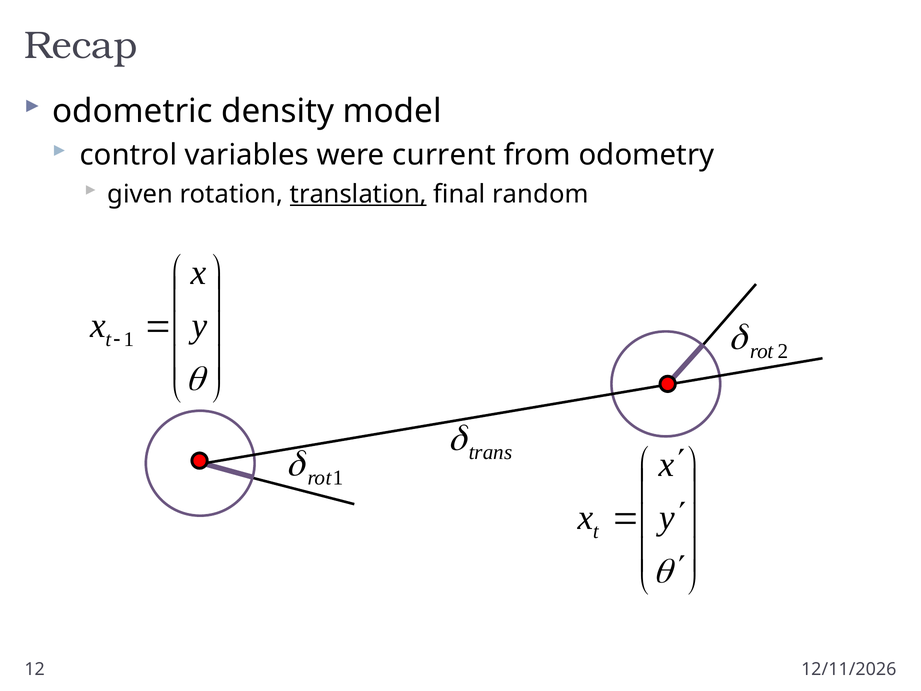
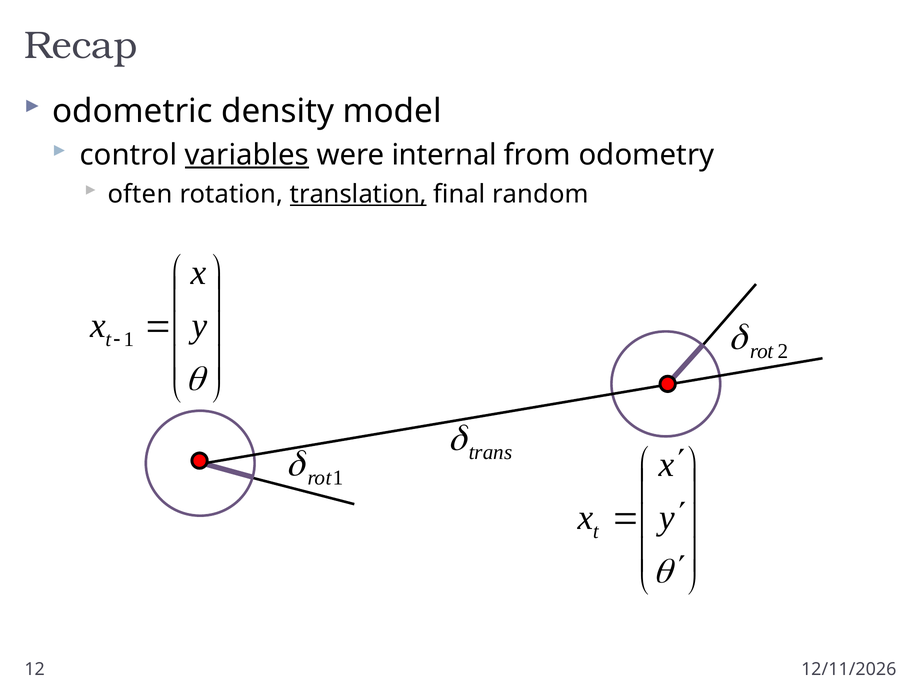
variables underline: none -> present
current: current -> internal
given: given -> often
